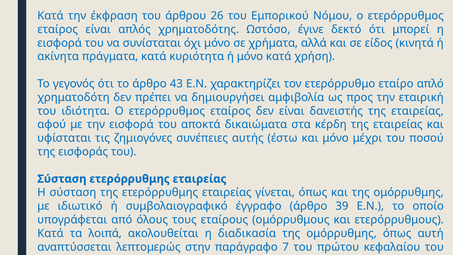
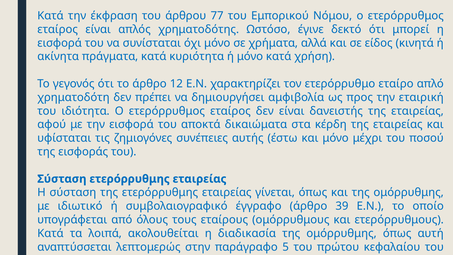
26: 26 -> 77
43: 43 -> 12
7: 7 -> 5
